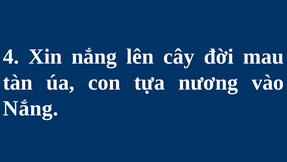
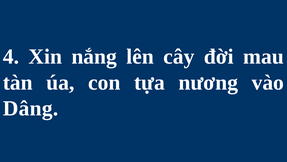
Nắng at (31, 108): Nắng -> Dâng
